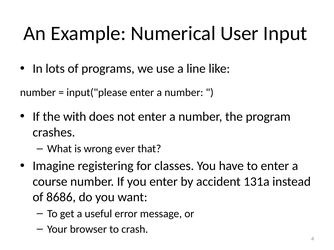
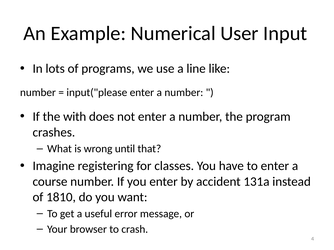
ever: ever -> until
8686: 8686 -> 1810
